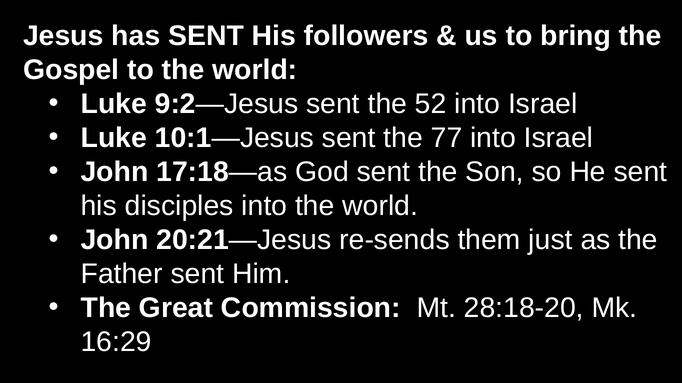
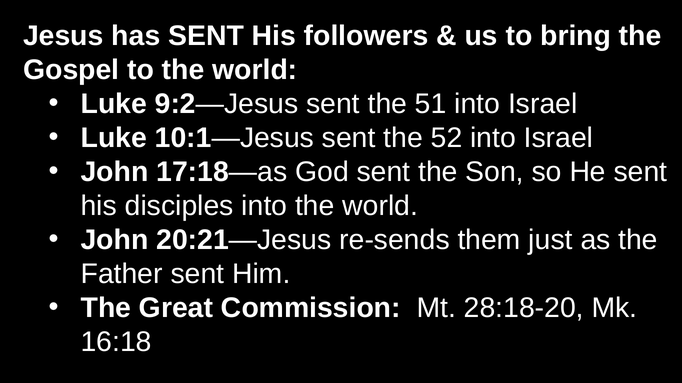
52: 52 -> 51
77: 77 -> 52
16:29: 16:29 -> 16:18
